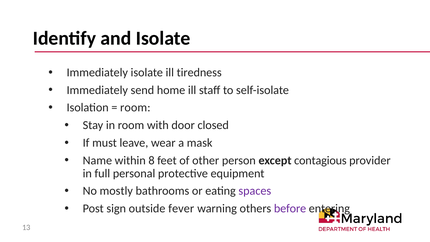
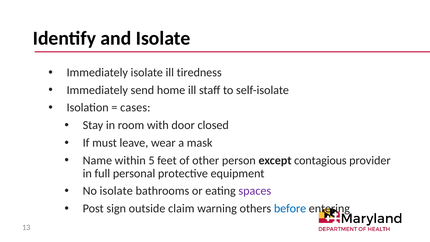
room at (135, 108): room -> cases
8: 8 -> 5
No mostly: mostly -> isolate
fever: fever -> claim
before colour: purple -> blue
